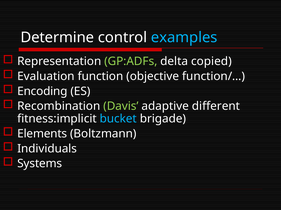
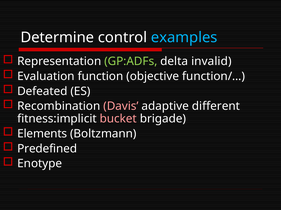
copied: copied -> invalid
Encoding: Encoding -> Defeated
Davis colour: light green -> pink
bucket colour: light blue -> pink
Individuals: Individuals -> Predefined
Systems: Systems -> Enotype
